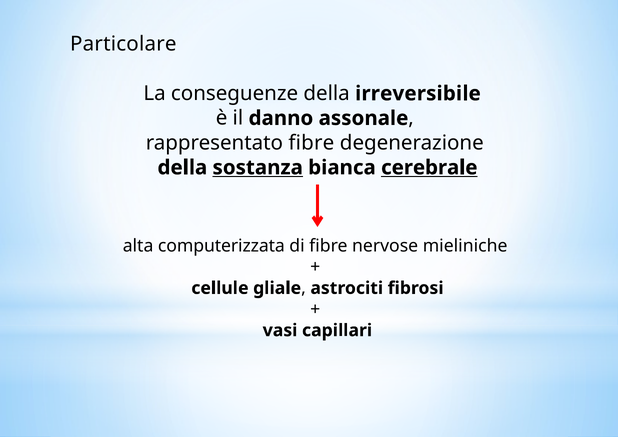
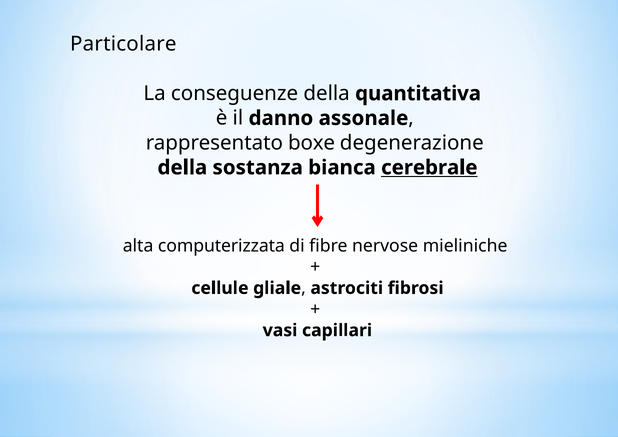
irreversibile: irreversibile -> quantitativa
rappresentato fibre: fibre -> boxe
sostanza underline: present -> none
